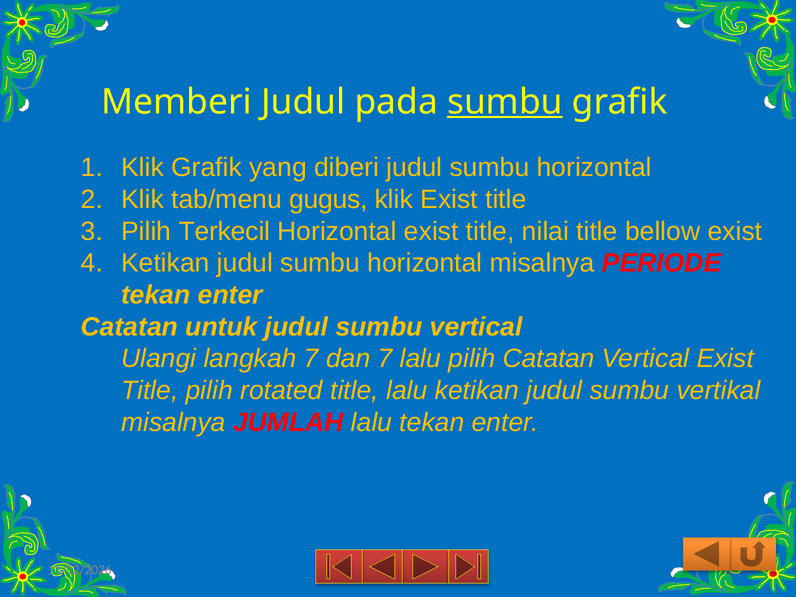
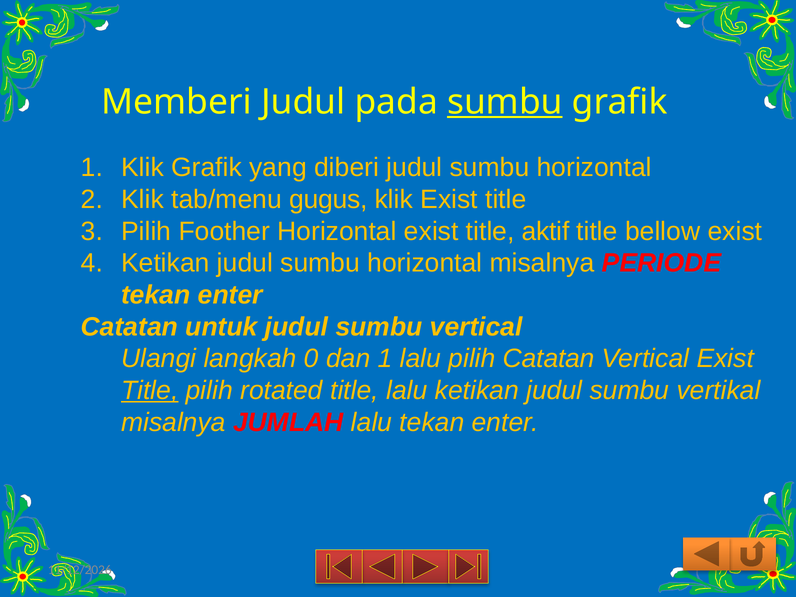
Terkecil: Terkecil -> Foother
nilai: nilai -> aktif
langkah 7: 7 -> 0
dan 7: 7 -> 1
Title at (150, 390) underline: none -> present
